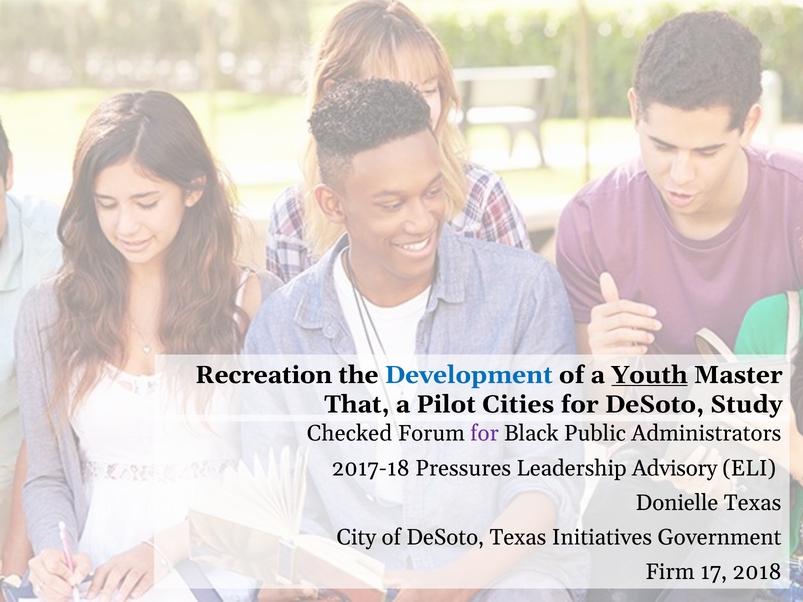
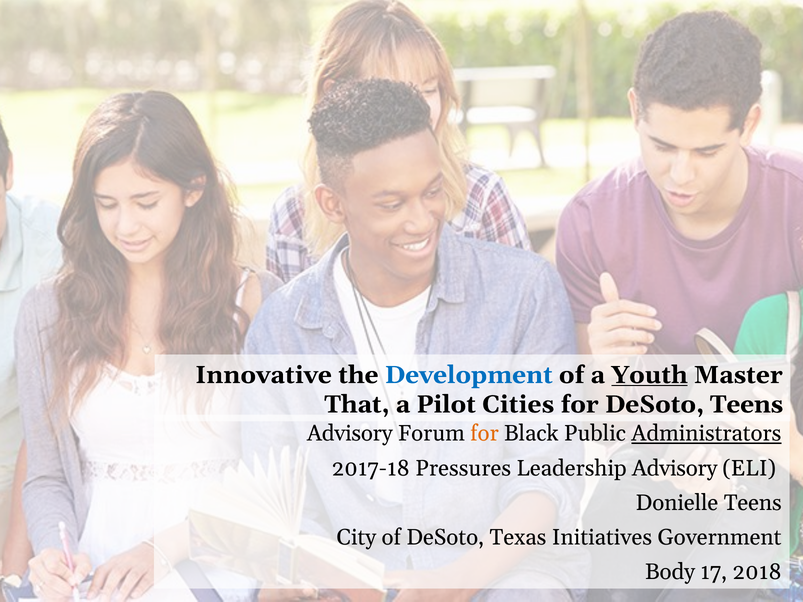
Recreation: Recreation -> Innovative
DeSoto Study: Study -> Teens
Checked at (350, 434): Checked -> Advisory
for at (485, 434) colour: purple -> orange
Administrators underline: none -> present
Donielle Texas: Texas -> Teens
Firm: Firm -> Body
